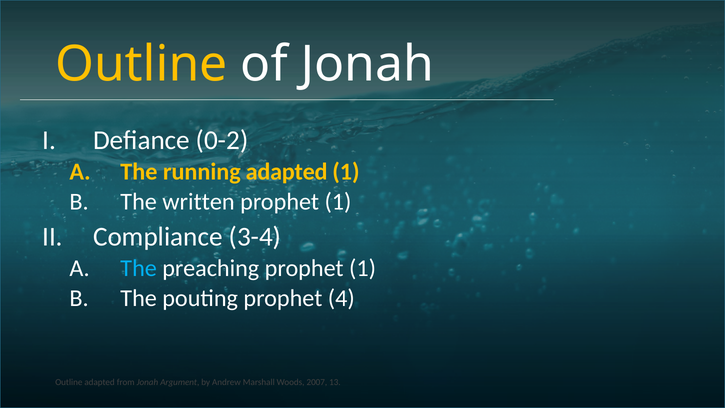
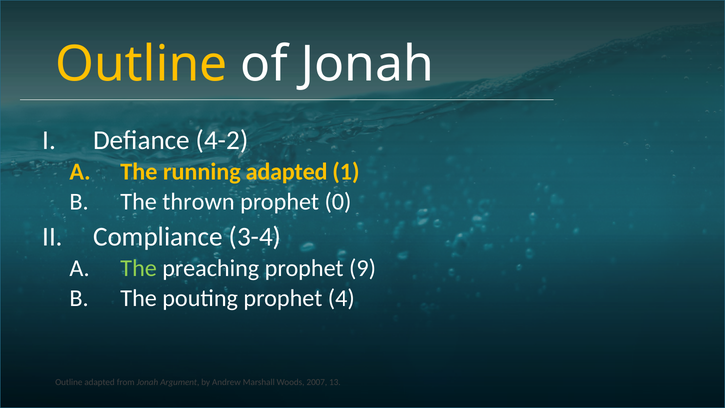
0-2: 0-2 -> 4-2
written: written -> thrown
1 at (338, 202): 1 -> 0
The at (139, 268) colour: light blue -> light green
preaching prophet 1: 1 -> 9
